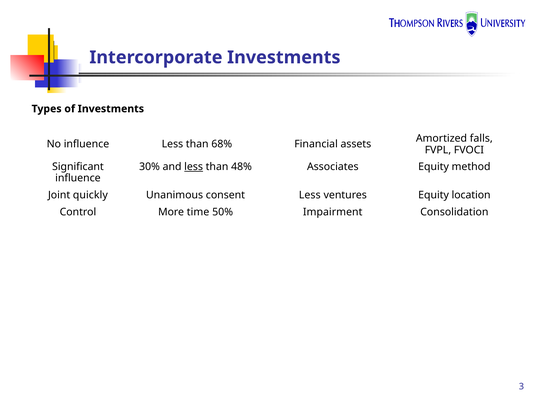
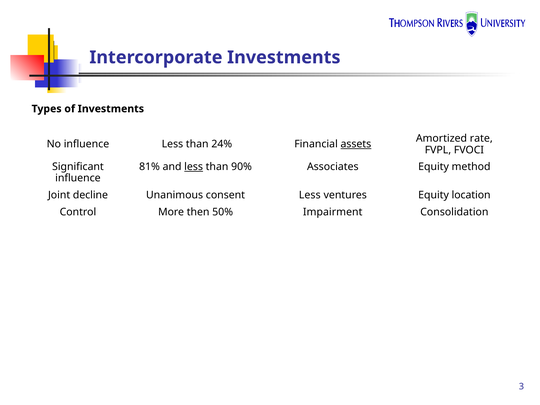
falls: falls -> rate
68%: 68% -> 24%
assets underline: none -> present
30%: 30% -> 81%
48%: 48% -> 90%
quickly: quickly -> decline
time: time -> then
